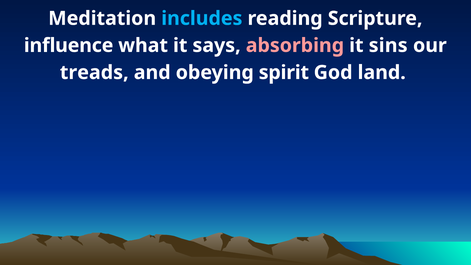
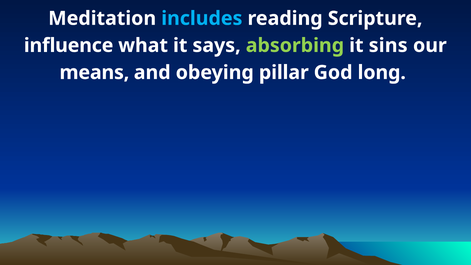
absorbing colour: pink -> light green
treads: treads -> means
spirit: spirit -> pillar
land: land -> long
